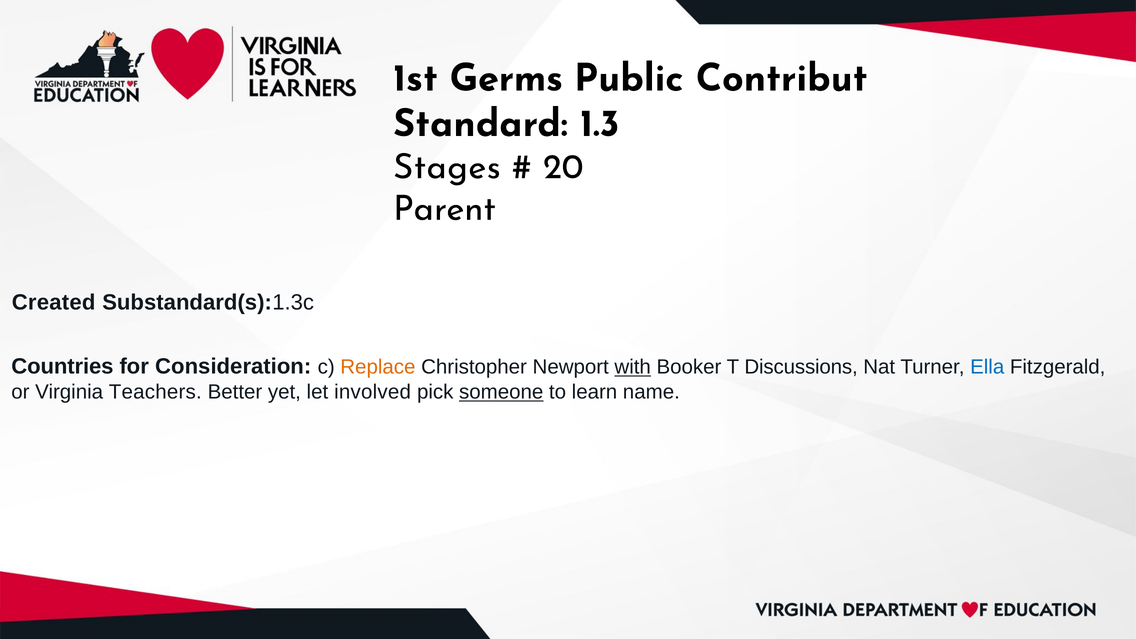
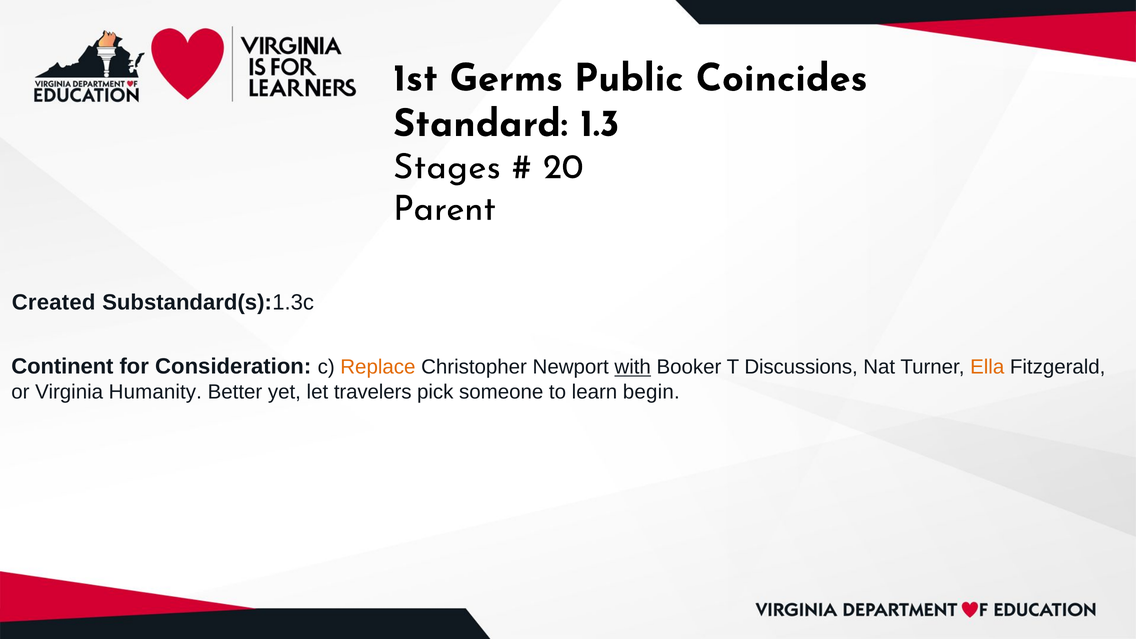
Contribut: Contribut -> Coincides
Countries: Countries -> Continent
Ella colour: blue -> orange
Teachers: Teachers -> Humanity
involved: involved -> travelers
someone underline: present -> none
name: name -> begin
